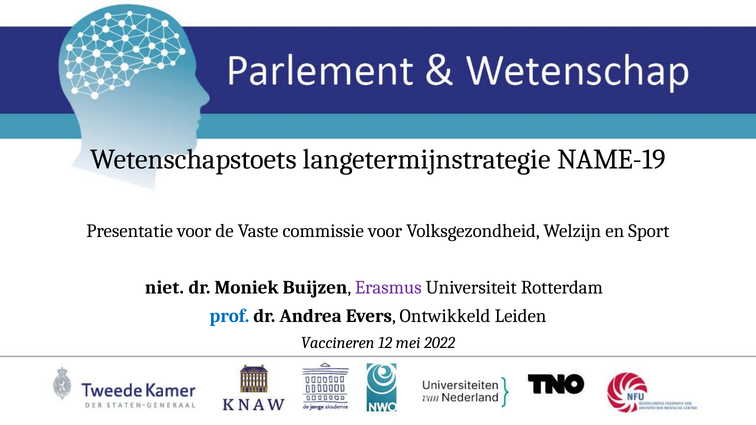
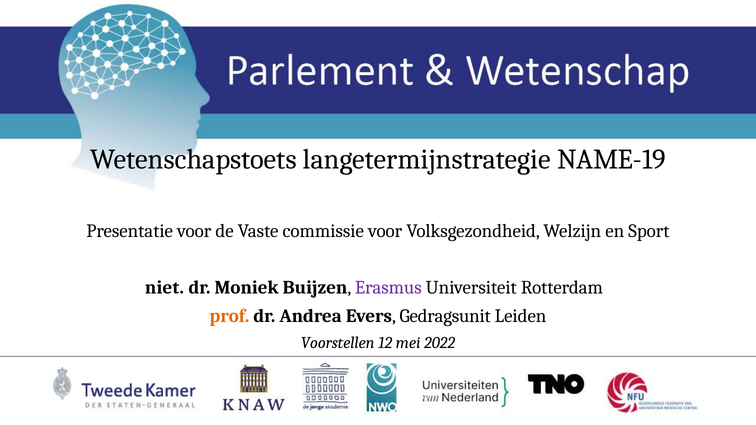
prof colour: blue -> orange
Ontwikkeld: Ontwikkeld -> Gedragsunit
Vaccineren: Vaccineren -> Voorstellen
